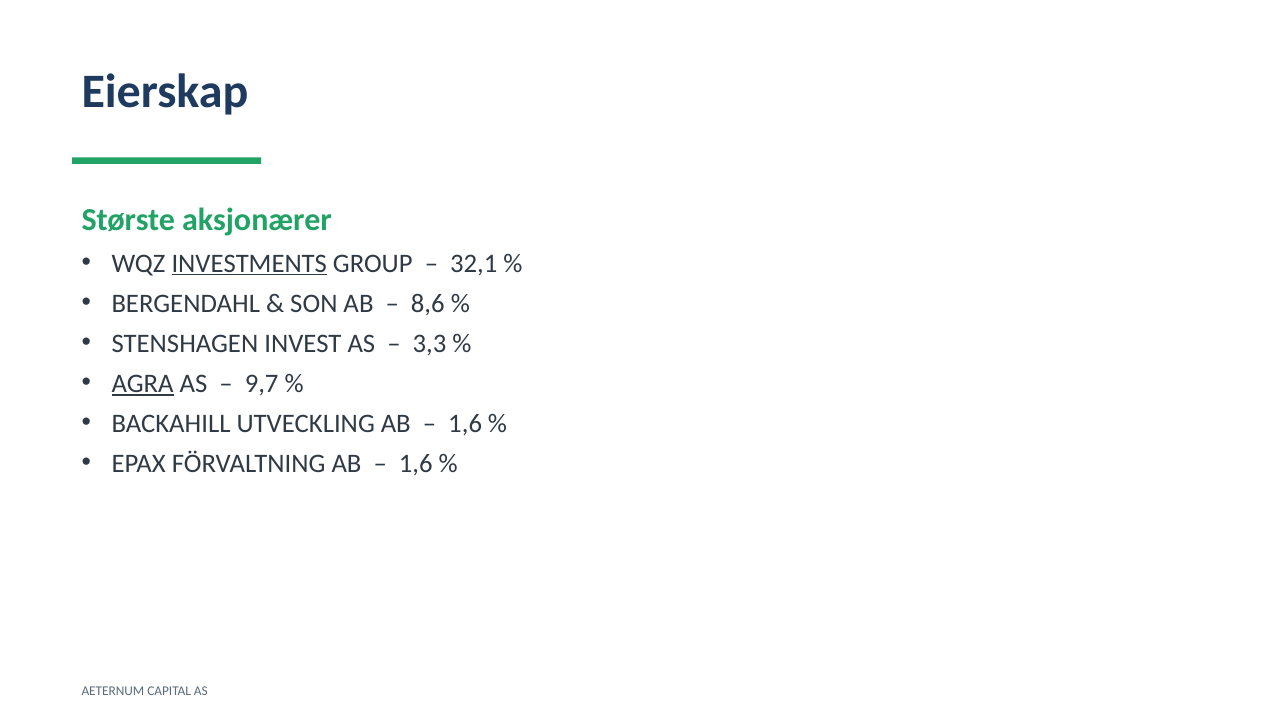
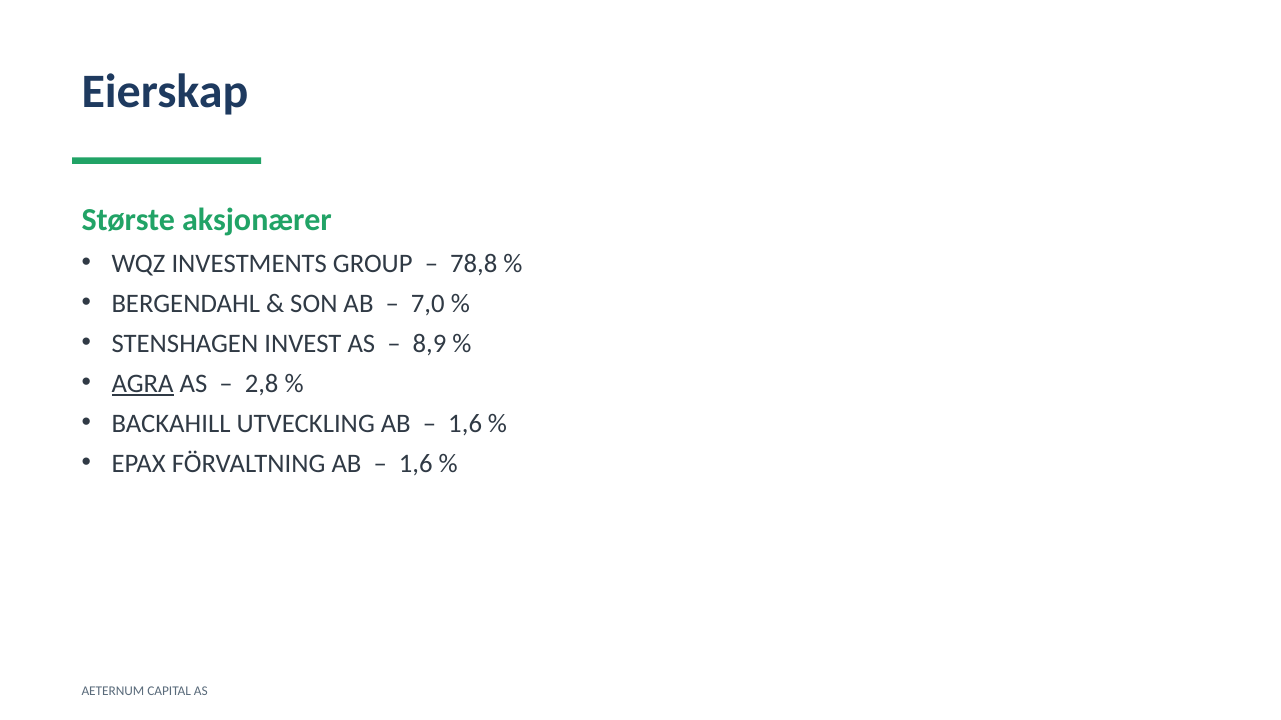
INVESTMENTS underline: present -> none
32,1: 32,1 -> 78,8
8,6: 8,6 -> 7,0
3,3: 3,3 -> 8,9
9,7: 9,7 -> 2,8
